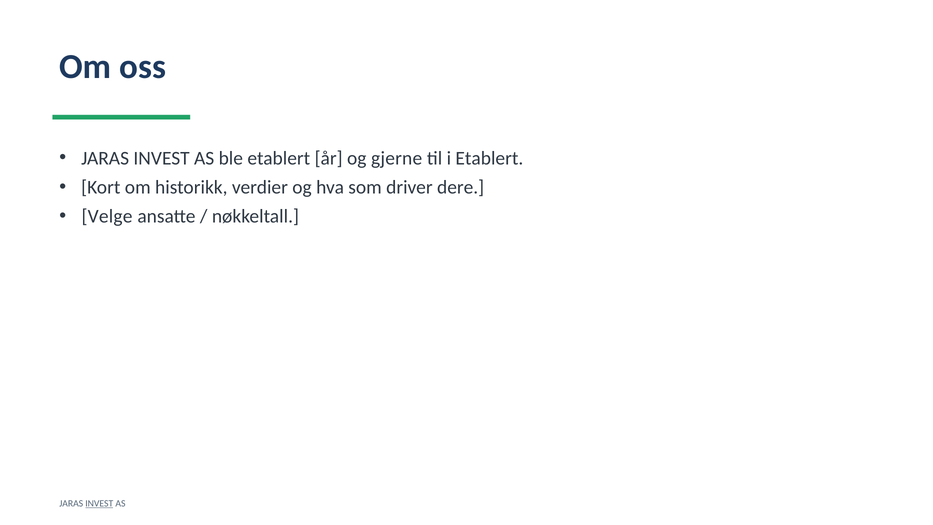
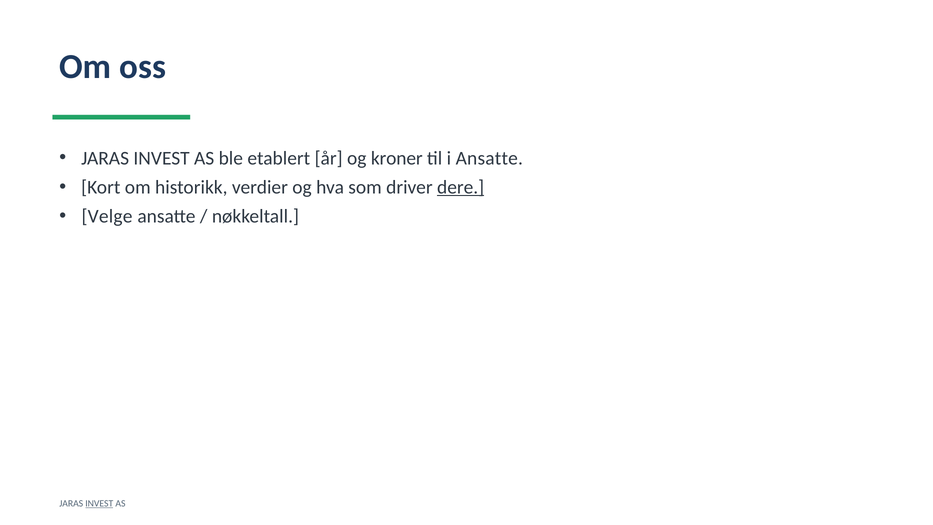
gjerne: gjerne -> kroner
i Etablert: Etablert -> Ansatte
dere underline: none -> present
